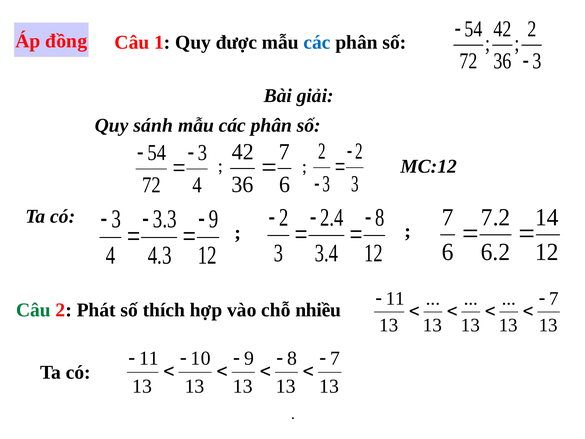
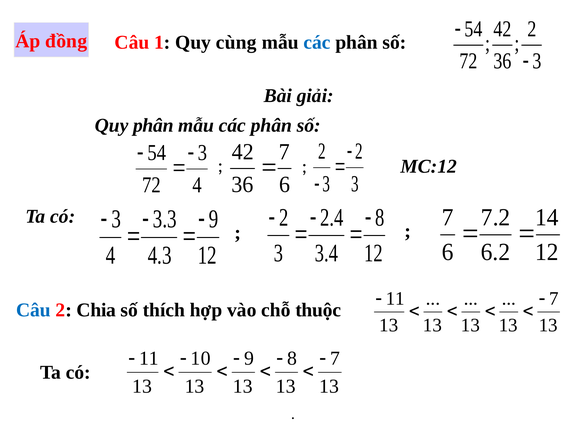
được: được -> cùng
Quy sánh: sánh -> phân
Câu at (33, 310) colour: green -> blue
Phát: Phát -> Chia
nhiều: nhiều -> thuộc
